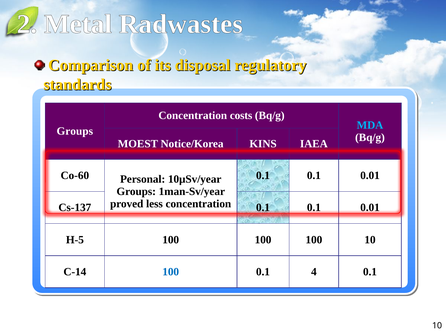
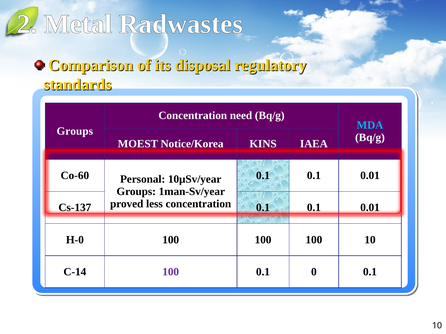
costs: costs -> need
H-5: H-5 -> H-0
100 at (171, 272) colour: blue -> purple
4: 4 -> 0
